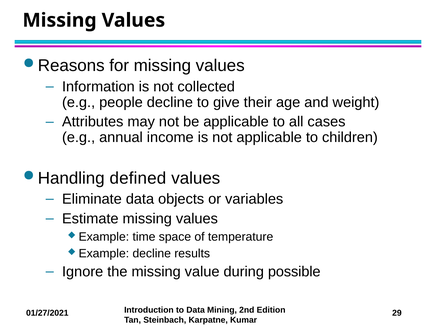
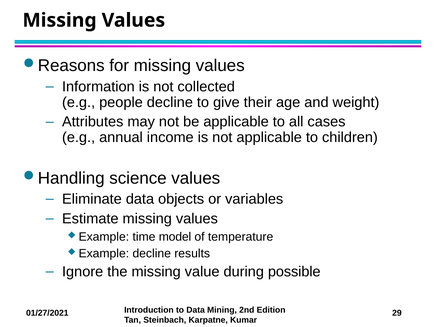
defined: defined -> science
space: space -> model
